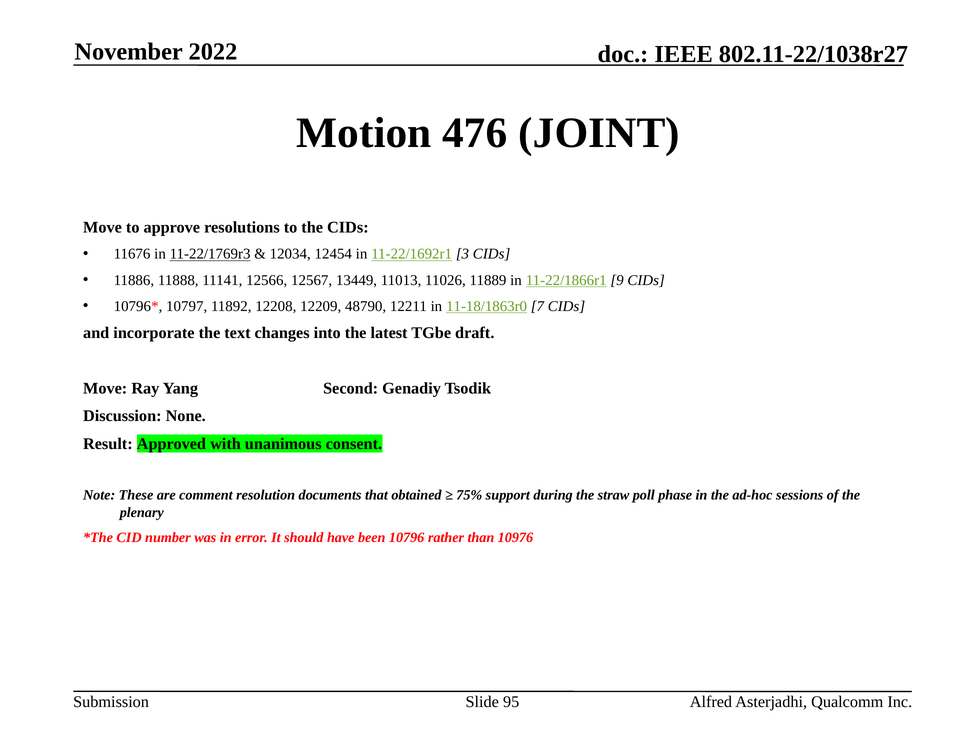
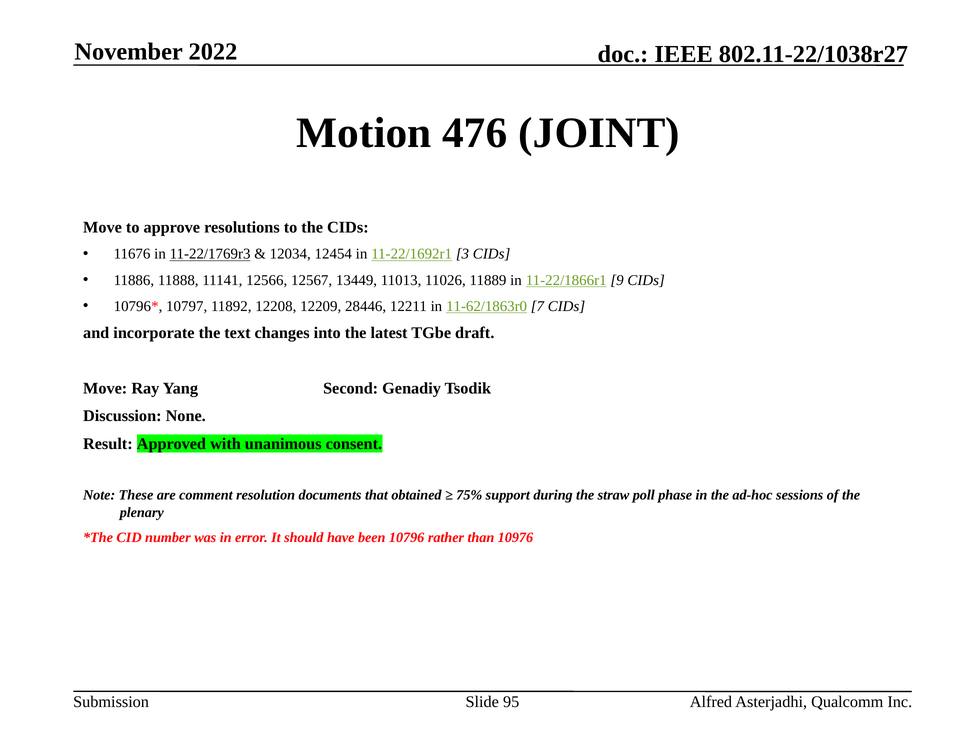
48790: 48790 -> 28446
11-18/1863r0: 11-18/1863r0 -> 11-62/1863r0
